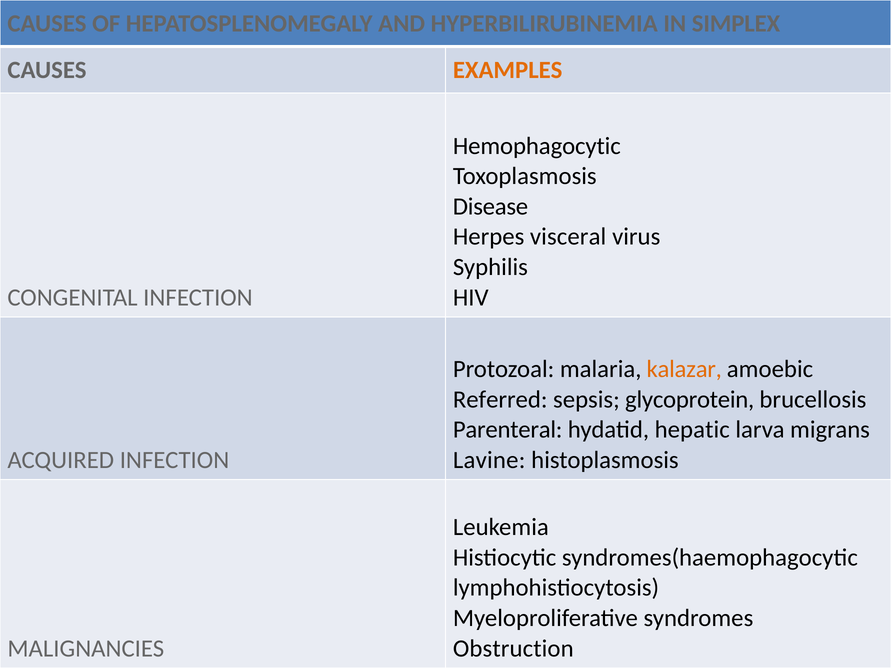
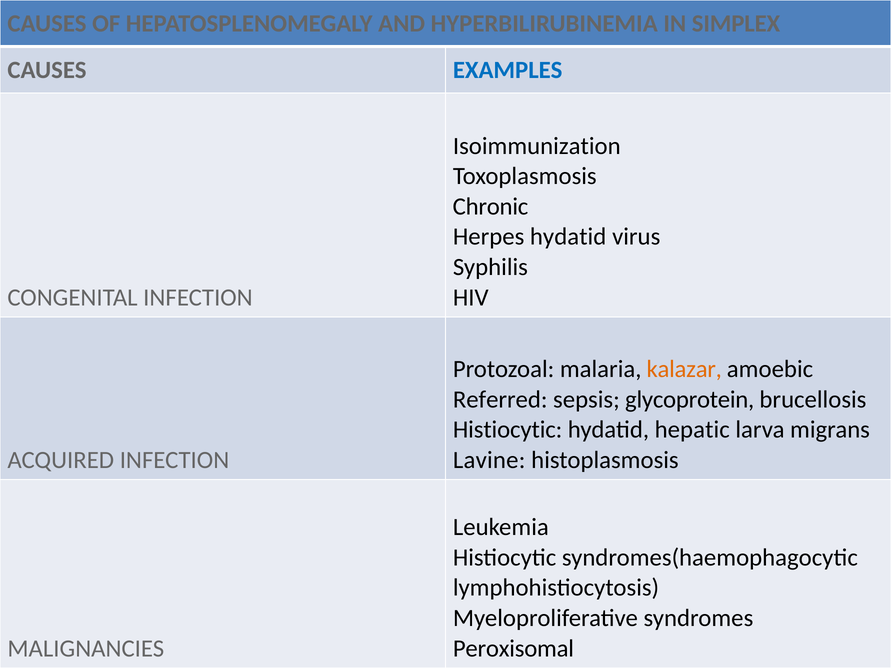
EXAMPLES colour: orange -> blue
Hemophagocytic: Hemophagocytic -> Isoimmunization
Disease: Disease -> Chronic
Herpes visceral: visceral -> hydatid
Parenteral at (508, 430): Parenteral -> Histiocytic
Obstruction: Obstruction -> Peroxisomal
